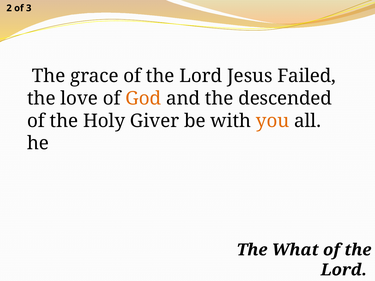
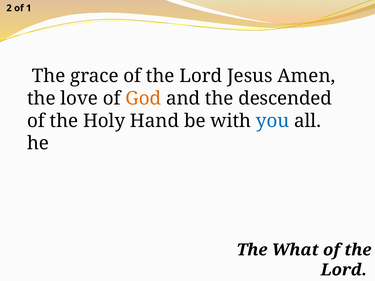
3: 3 -> 1
Failed: Failed -> Amen
Giver: Giver -> Hand
you colour: orange -> blue
